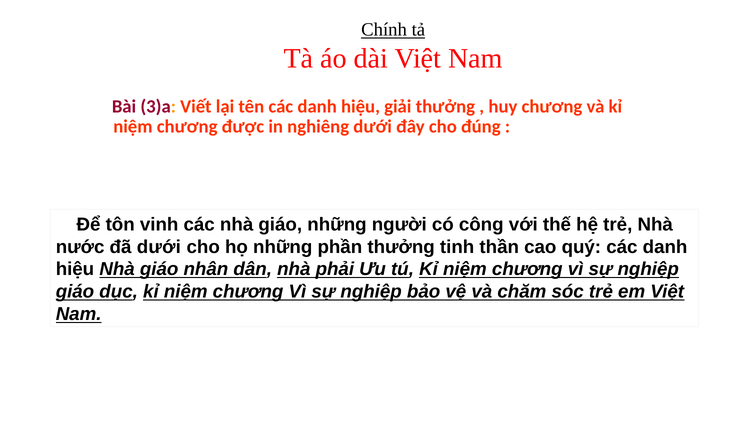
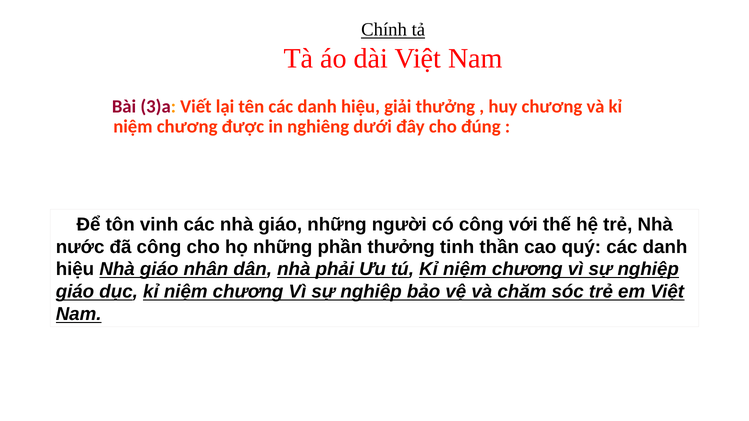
đã dưới: dưới -> công
